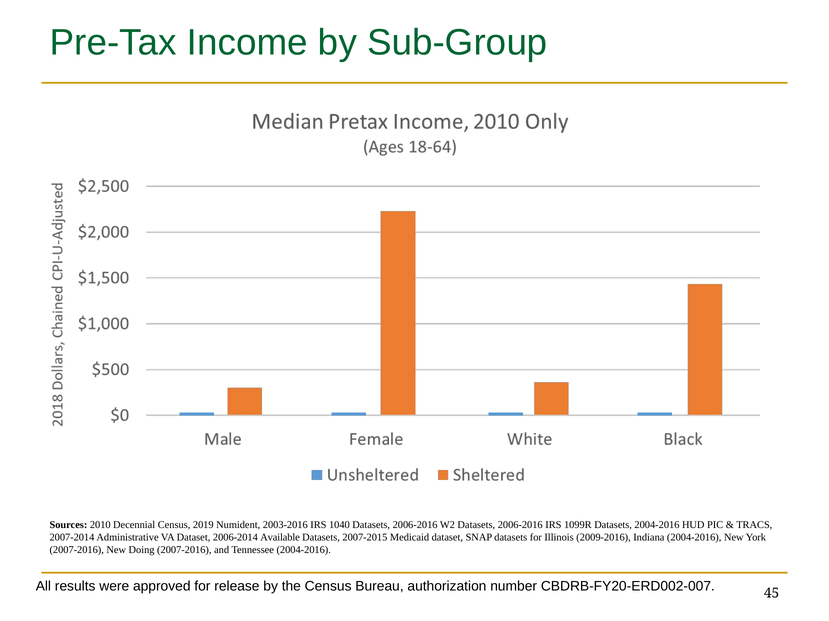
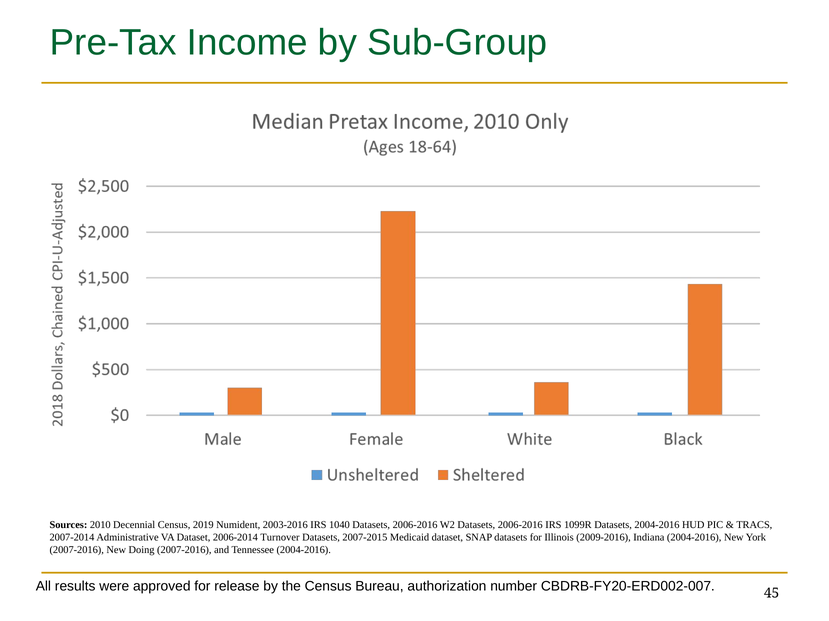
Available: Available -> Turnover
